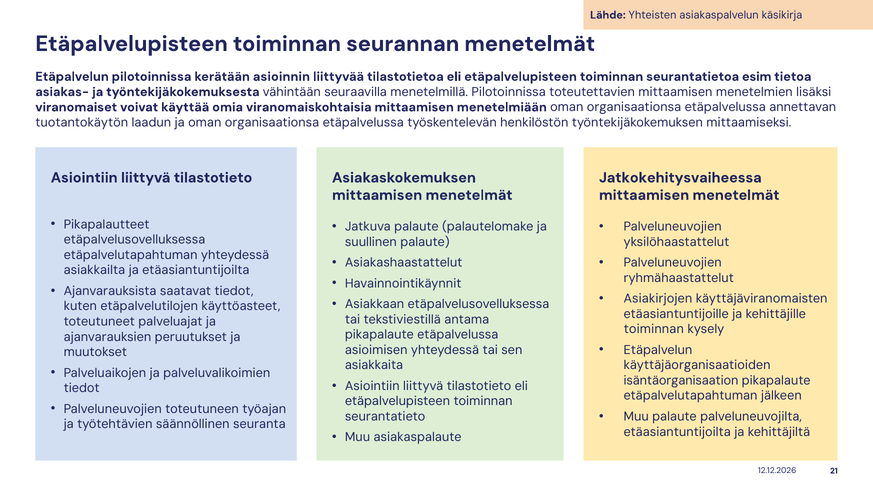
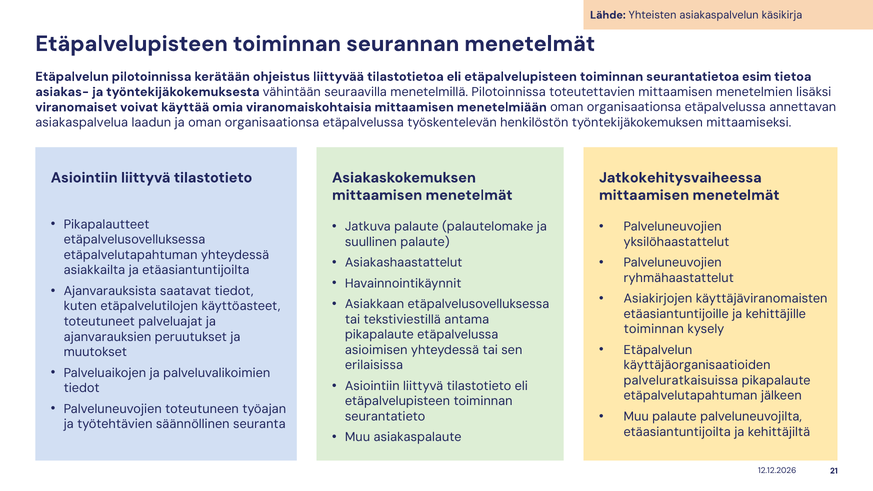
asioinnin: asioinnin -> ohjeistus
tuotantokäytön: tuotantokäytön -> asiakaspalvelua
asiakkaita: asiakkaita -> erilaisissa
isäntäorganisaation: isäntäorganisaation -> palveluratkaisuissa
